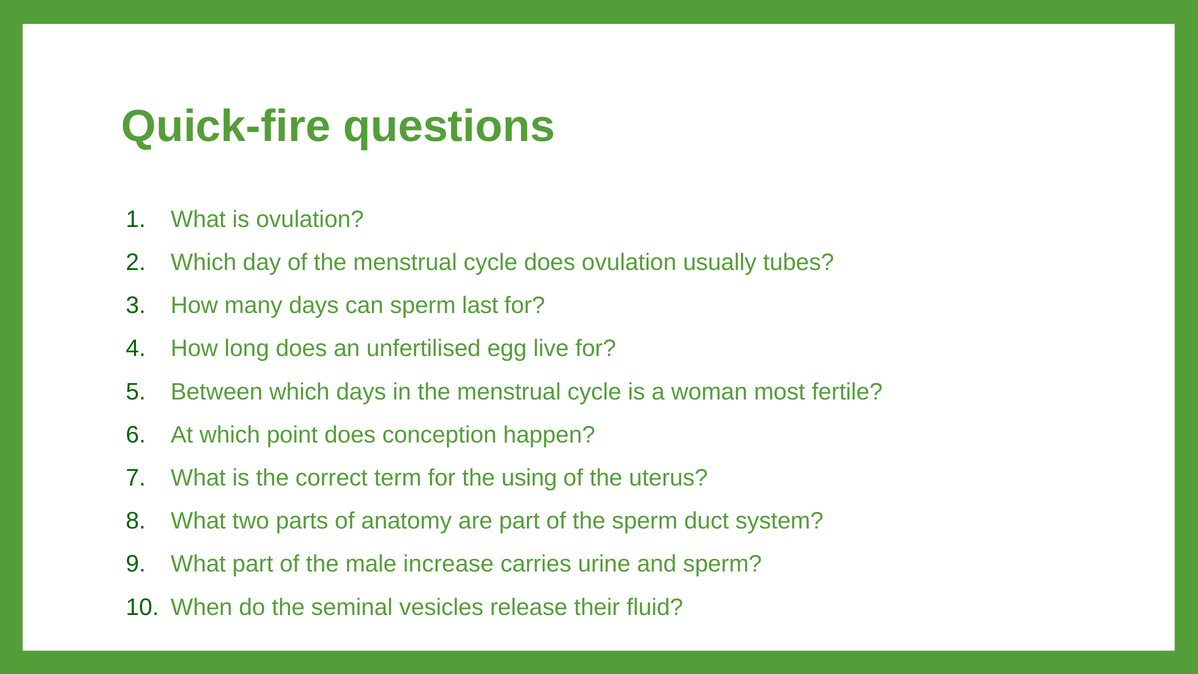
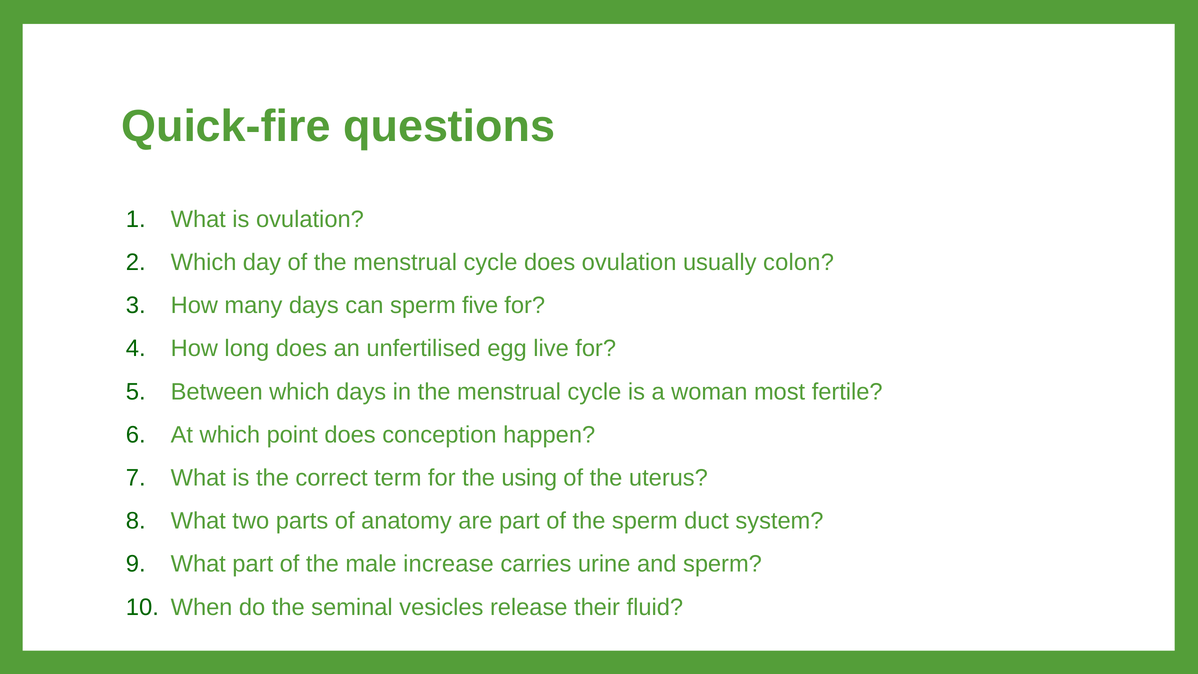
tubes: tubes -> colon
last: last -> five
